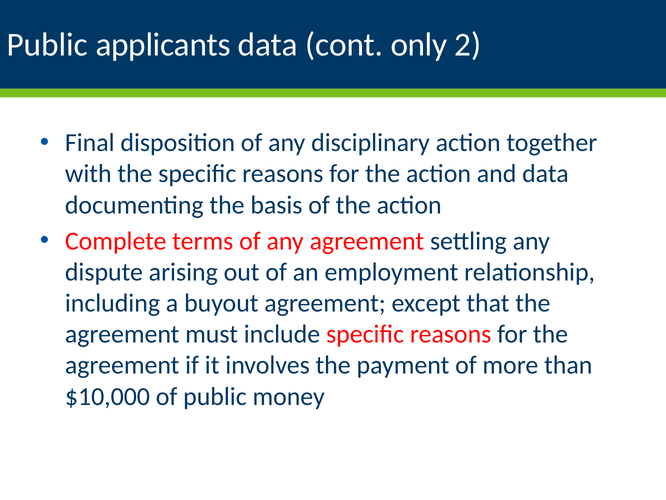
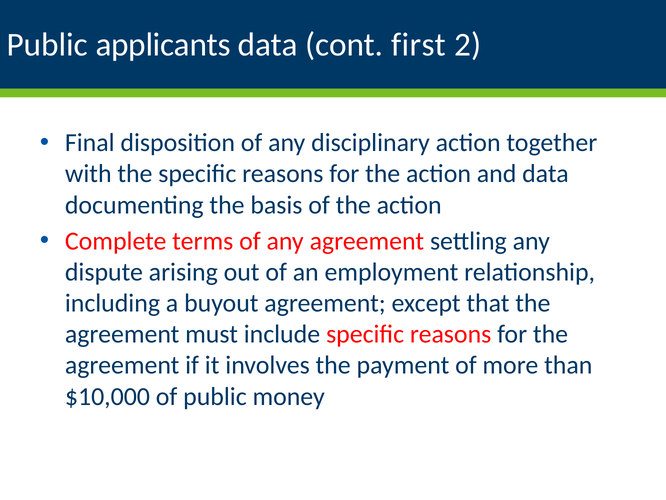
only: only -> first
